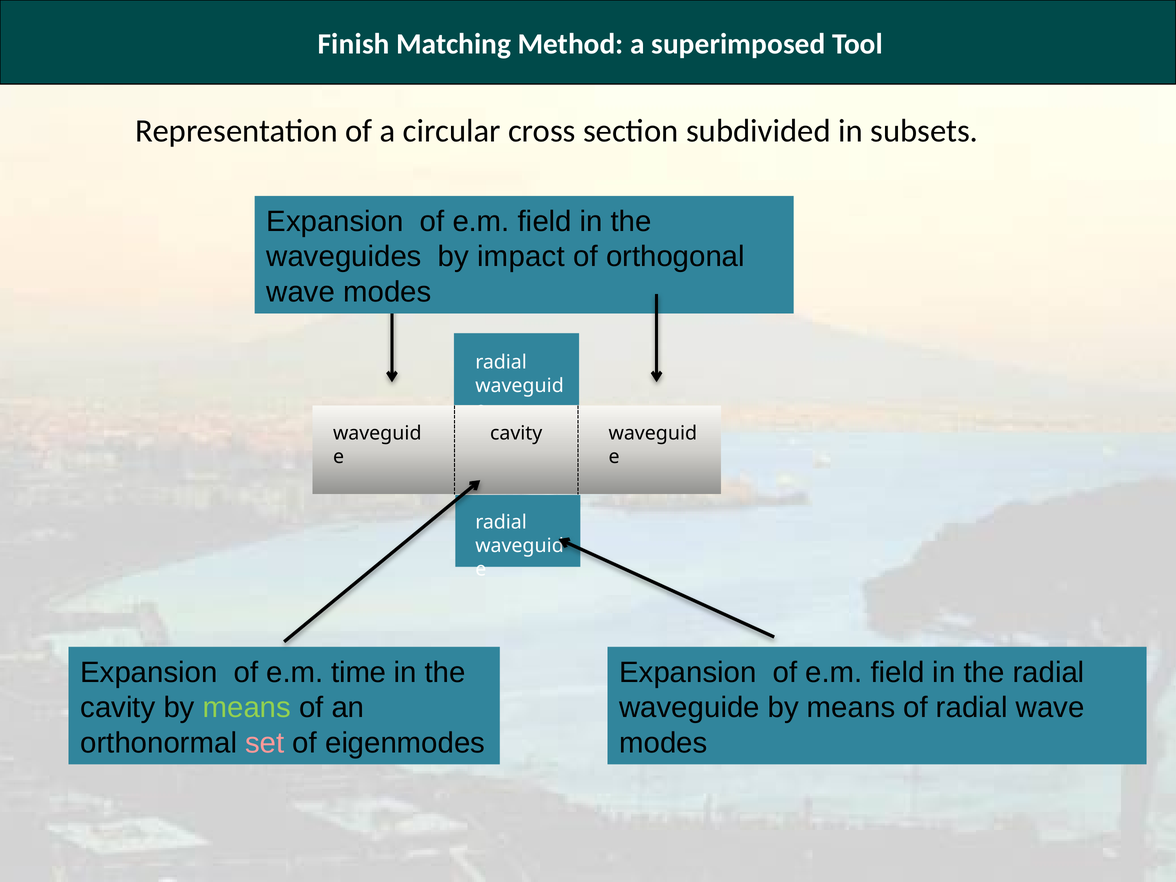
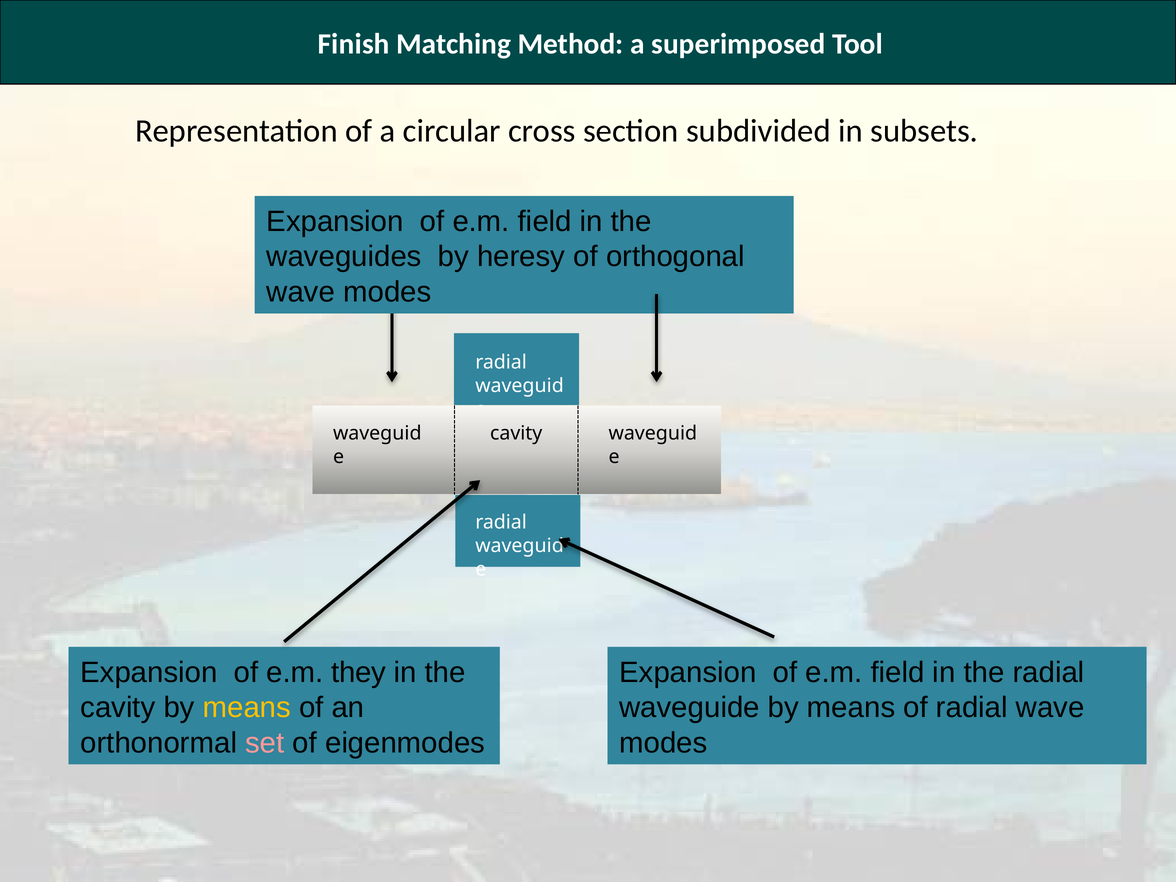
impact: impact -> heresy
time: time -> they
means at (247, 708) colour: light green -> yellow
